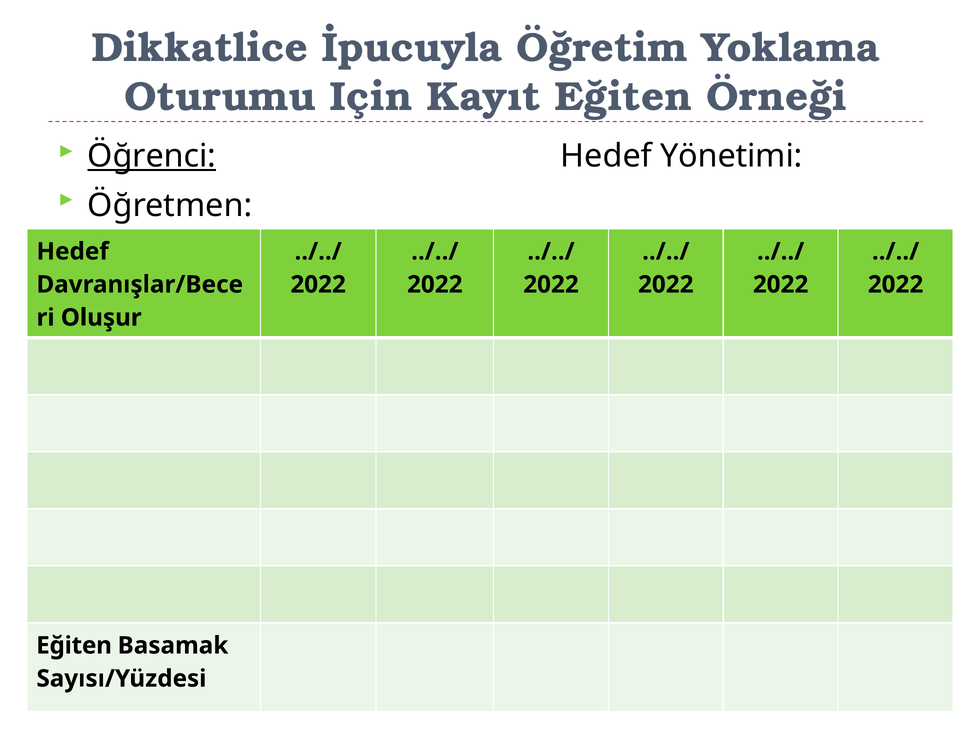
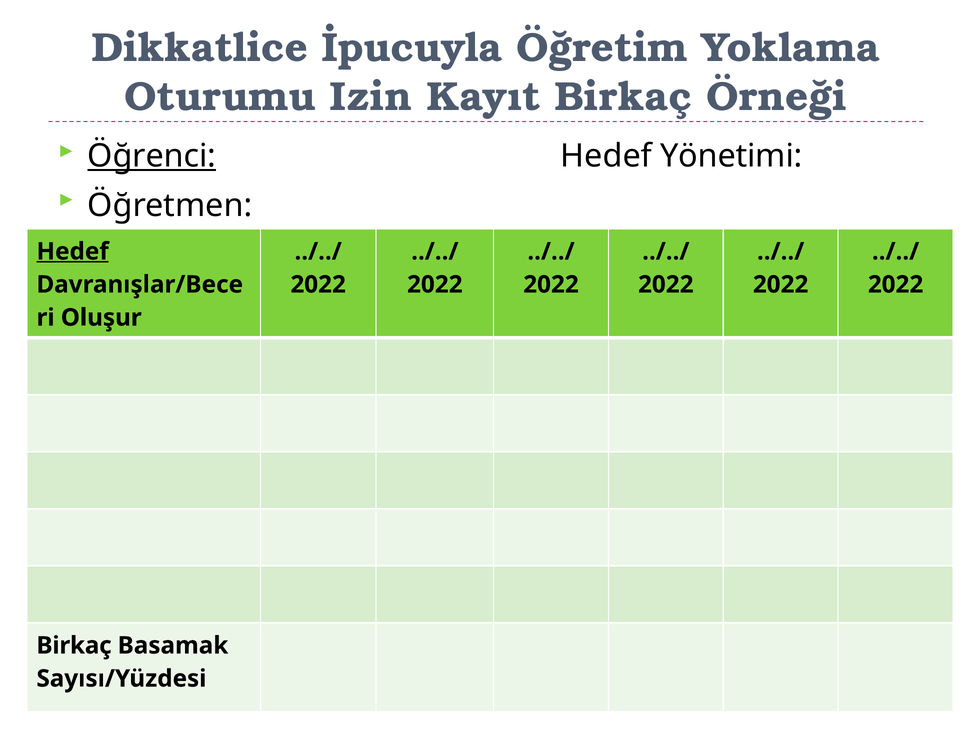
Için: Için -> Izin
Kayıt Eğiten: Eğiten -> Birkaç
Hedef at (73, 252) underline: none -> present
Eğiten at (74, 646): Eğiten -> Birkaç
